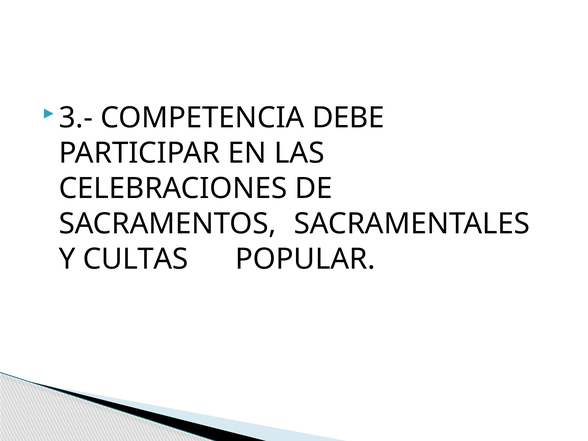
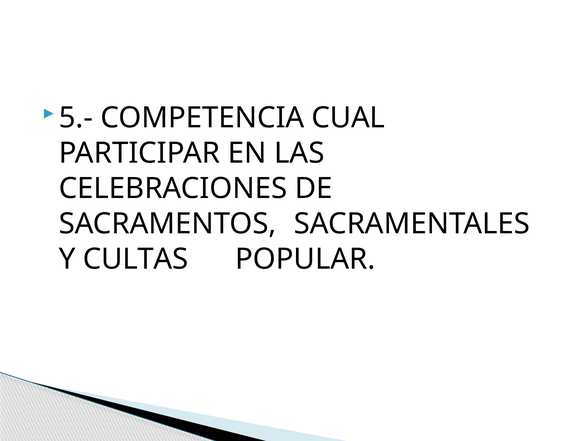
3.-: 3.- -> 5.-
DEBE: DEBE -> CUAL
